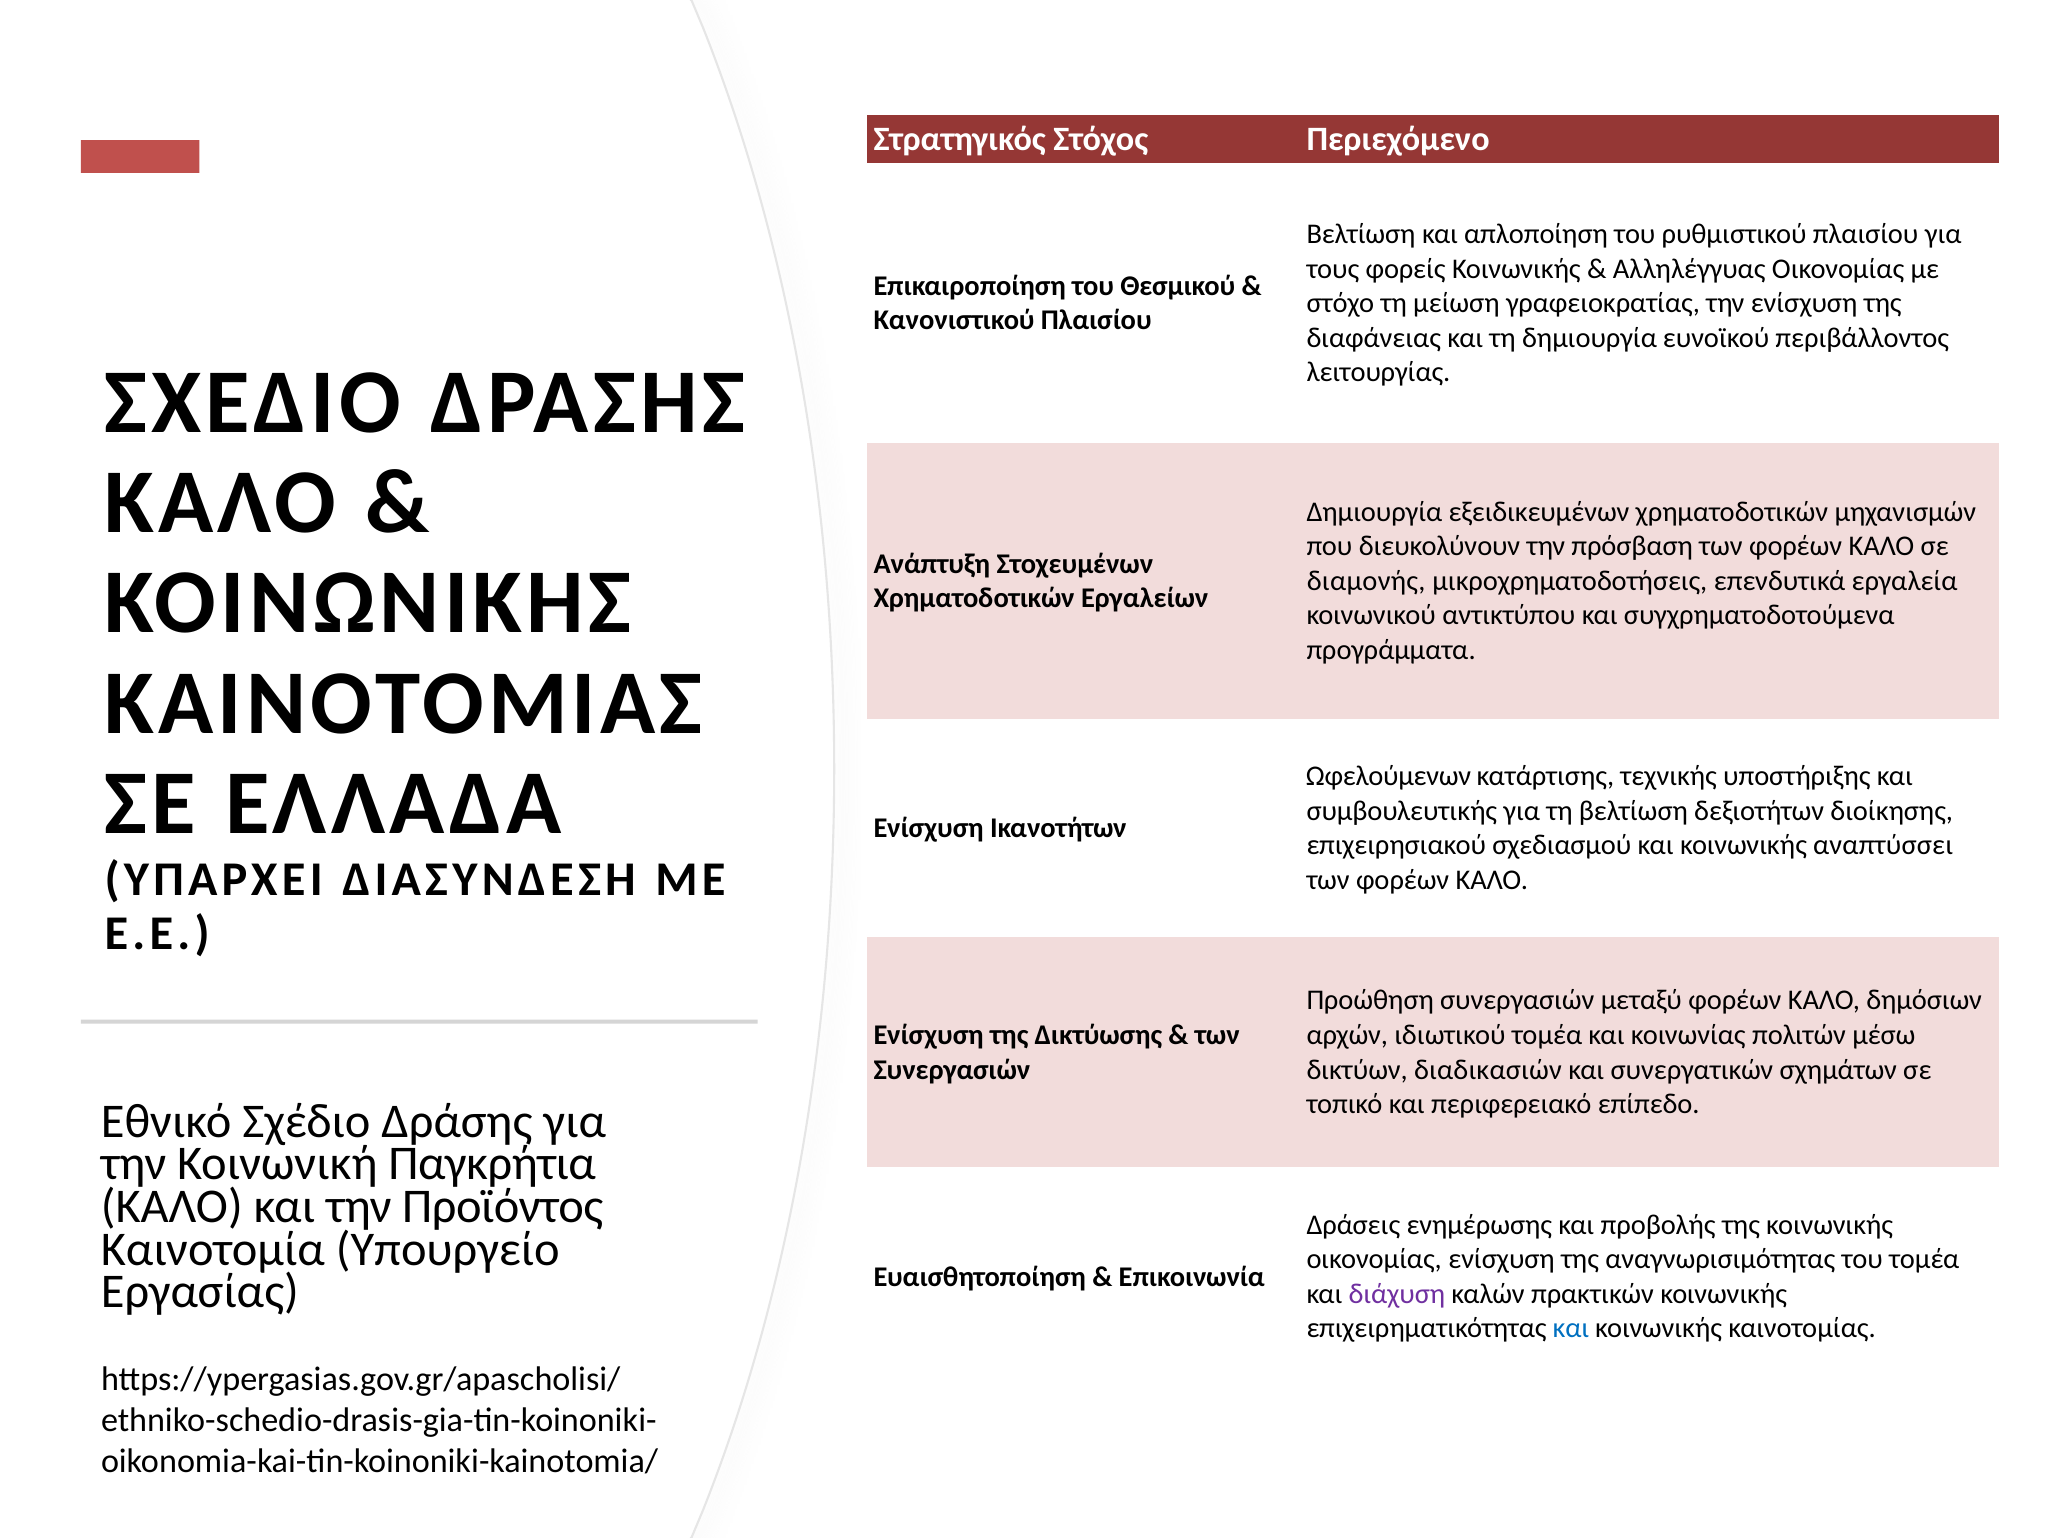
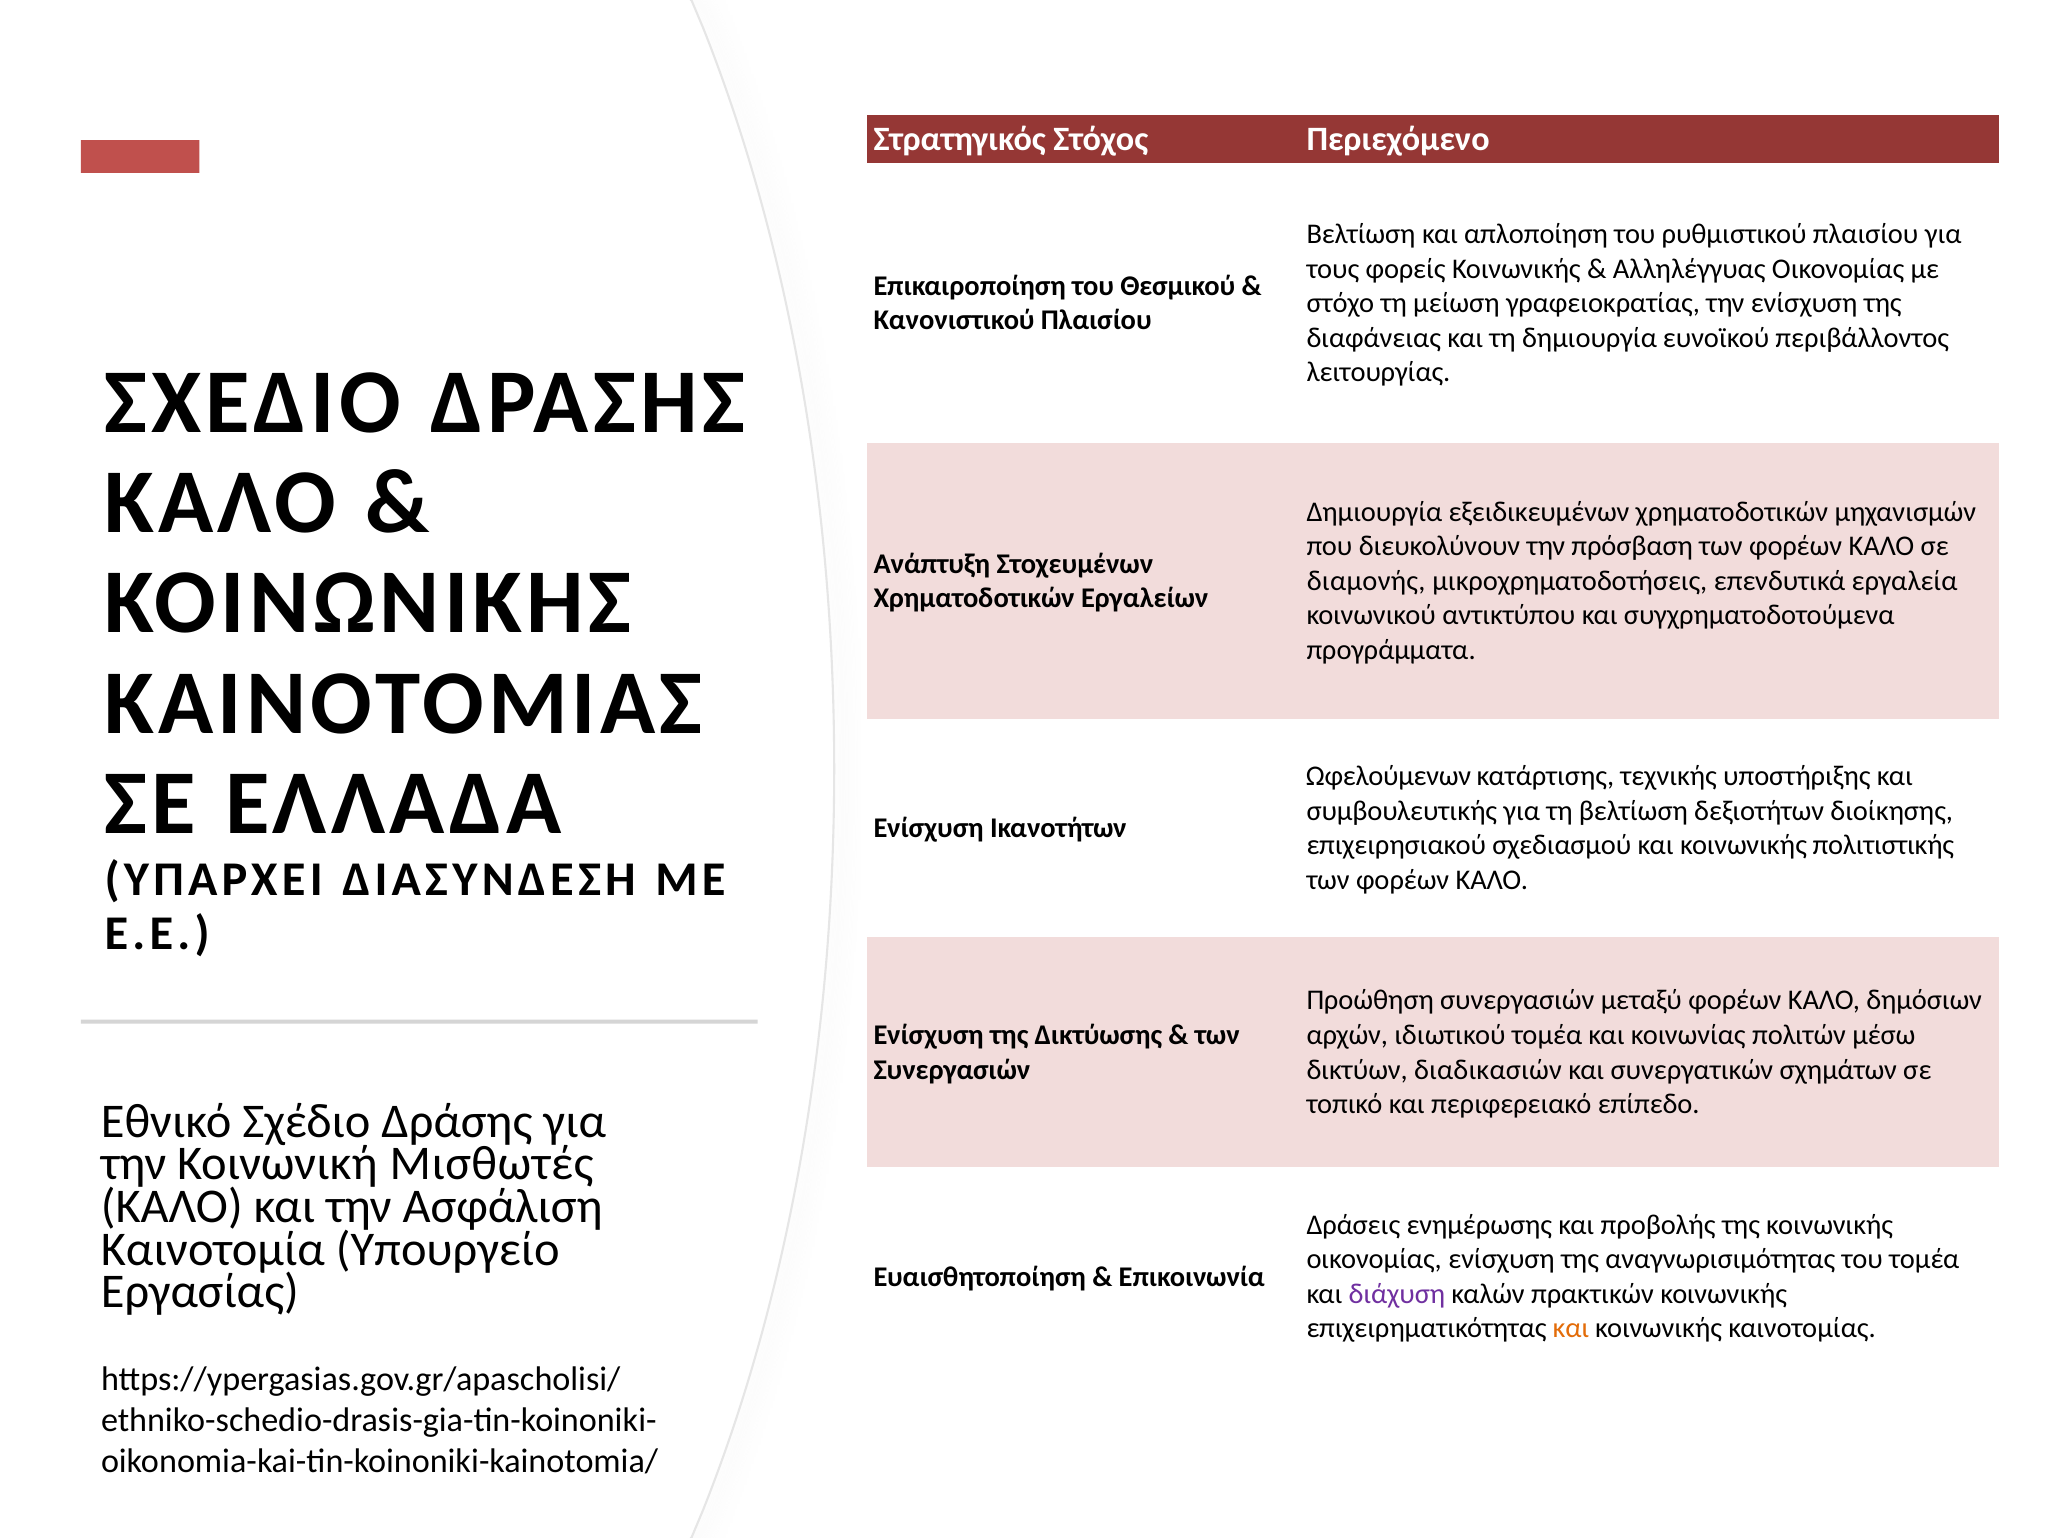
αναπτύσσει: αναπτύσσει -> πολιτιστικής
Παγκρήτια: Παγκρήτια -> Μισθωτές
Προϊόντος: Προϊόντος -> Ασφάλιση
και at (1571, 1329) colour: blue -> orange
